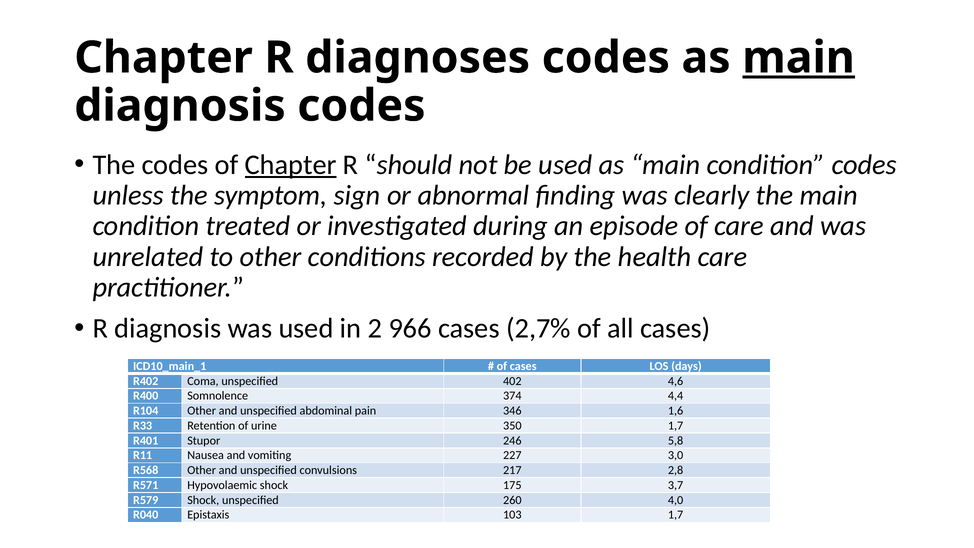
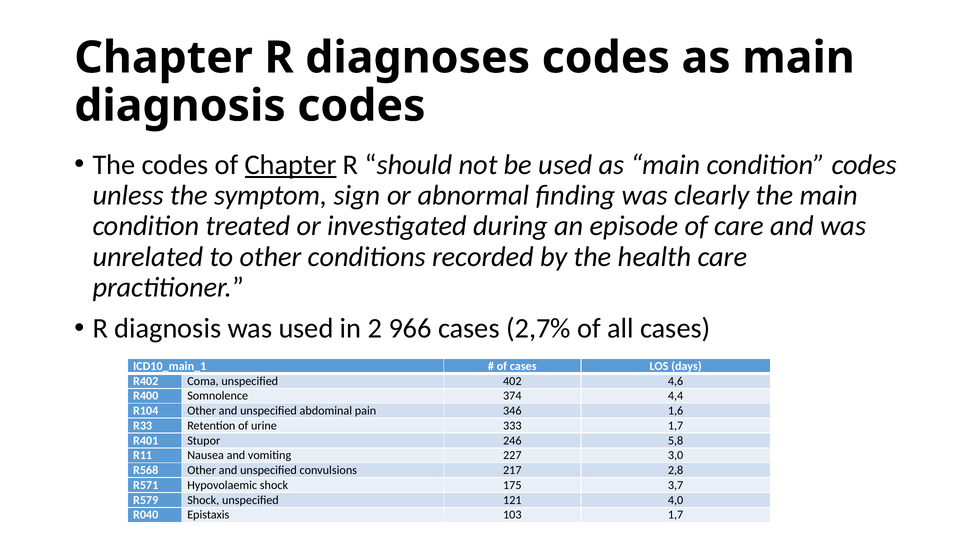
main at (799, 58) underline: present -> none
350: 350 -> 333
260: 260 -> 121
